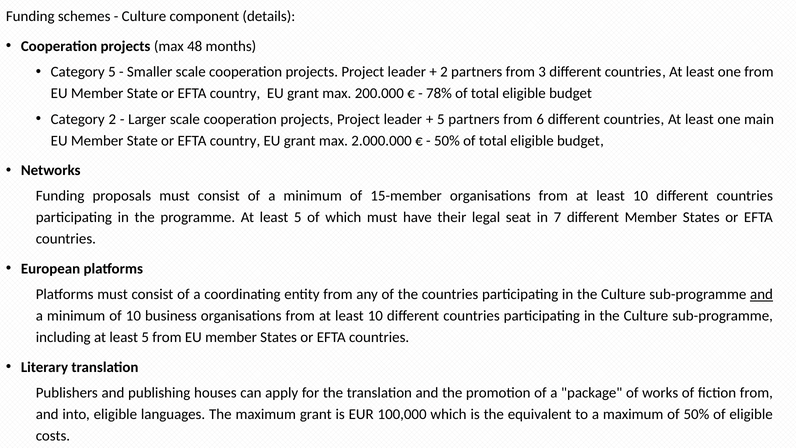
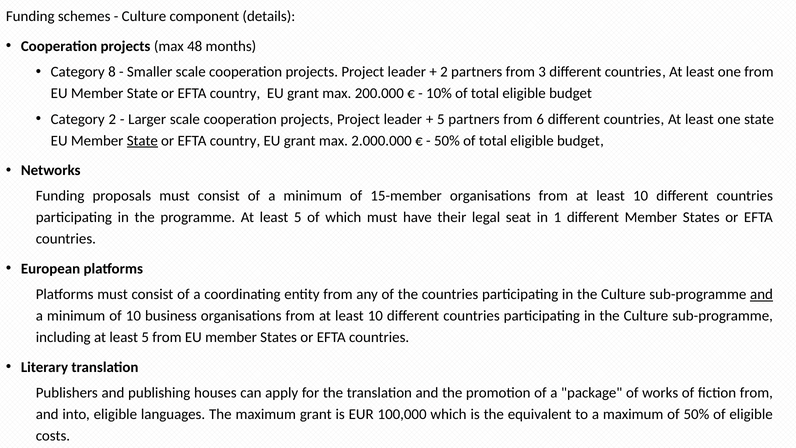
Category 5: 5 -> 8
78%: 78% -> 10%
one main: main -> state
State at (142, 141) underline: none -> present
7: 7 -> 1
